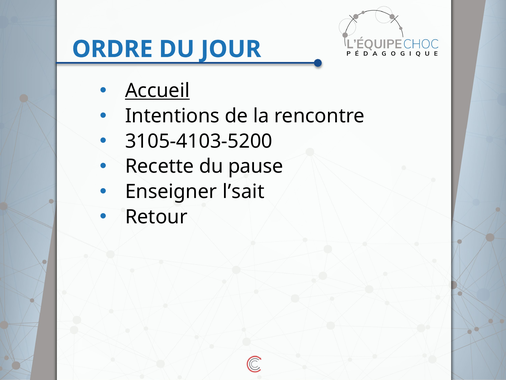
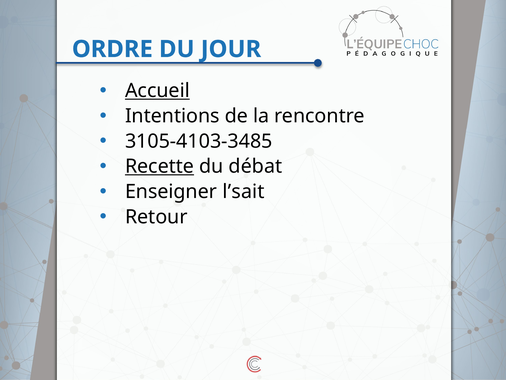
3105-4103-5200: 3105-4103-5200 -> 3105-4103-3485
Recette underline: none -> present
pause: pause -> débat
